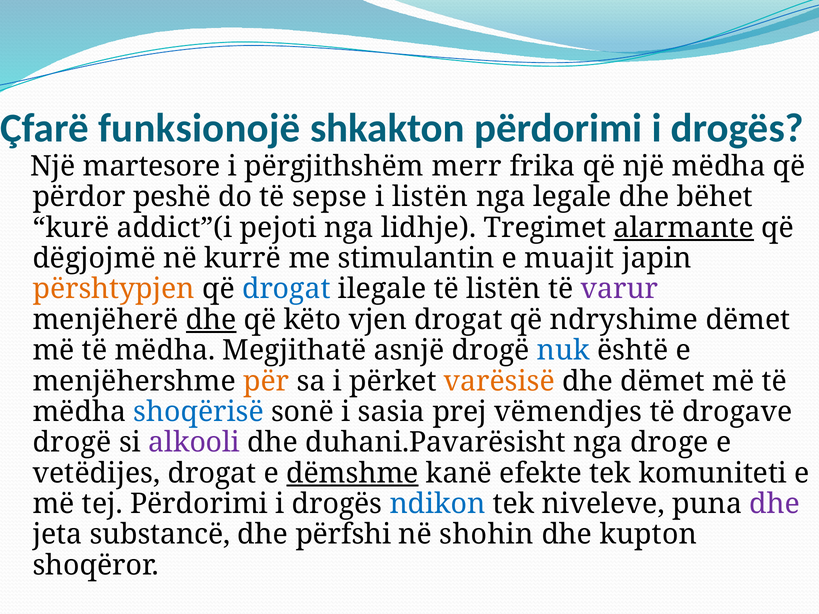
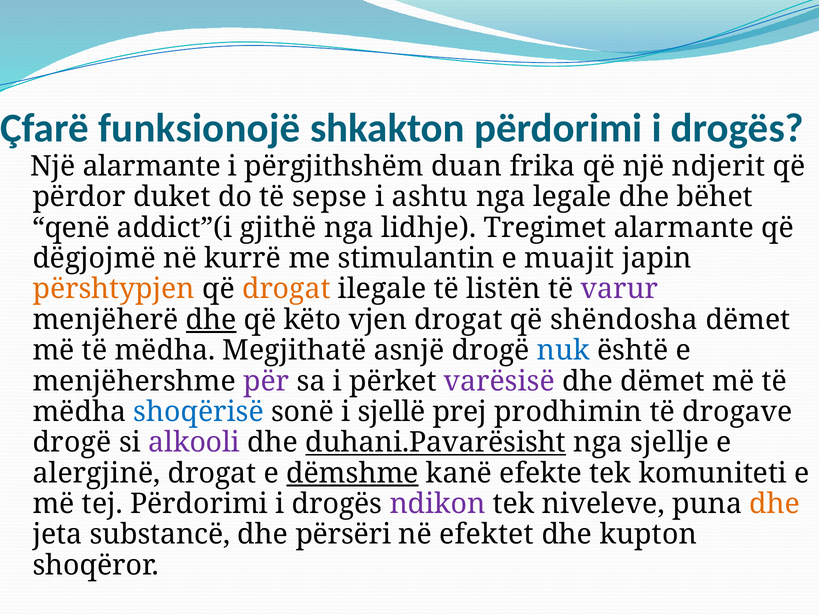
Një martesore: martesore -> alarmante
merr: merr -> duan
një mëdha: mëdha -> ndjerit
peshë: peshë -> duket
i listën: listën -> ashtu
kurë: kurë -> qenë
pejoti: pejoti -> gjithë
alarmante at (684, 228) underline: present -> none
drogat at (286, 289) colour: blue -> orange
ndryshime: ndryshime -> shëndosha
për colour: orange -> purple
varësisë colour: orange -> purple
sasia: sasia -> sjellë
vëmendjes: vëmendjes -> prodhimin
duhani.Pavarësisht underline: none -> present
droge: droge -> sjellje
vetëdijes: vetëdijes -> alergjinë
ndikon colour: blue -> purple
dhe at (775, 504) colour: purple -> orange
përfshi: përfshi -> përsëri
shohin: shohin -> efektet
